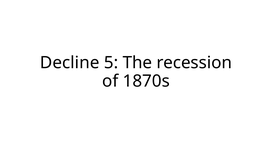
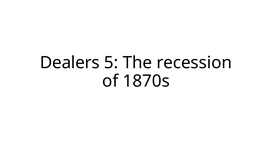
Decline: Decline -> Dealers
